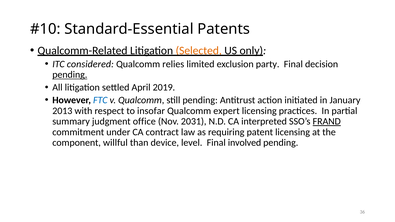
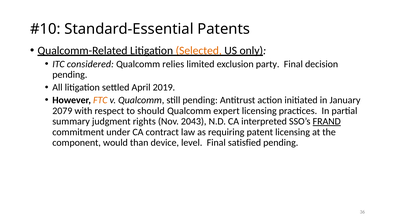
pending at (70, 75) underline: present -> none
FTC colour: blue -> orange
2013: 2013 -> 2079
insofar: insofar -> should
office: office -> rights
2031: 2031 -> 2043
willful: willful -> would
involved: involved -> satisfied
